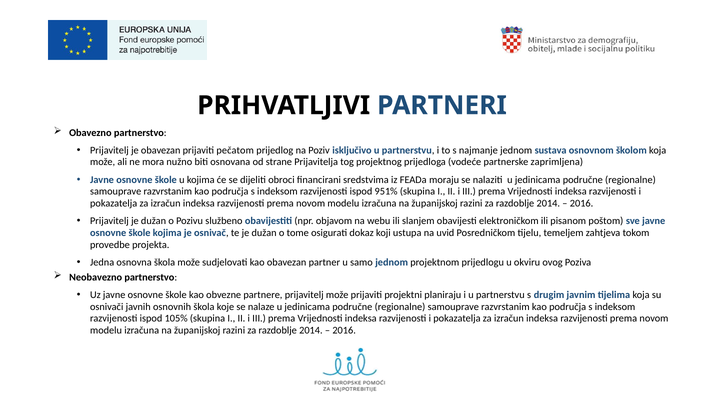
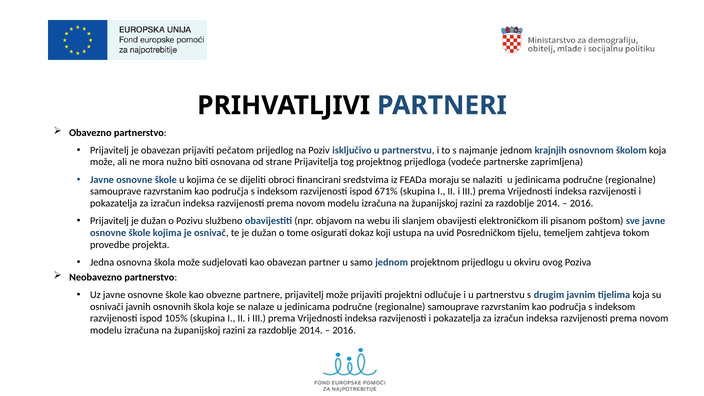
sustava: sustava -> krajnjih
951%: 951% -> 671%
planiraju: planiraju -> odlučuje
